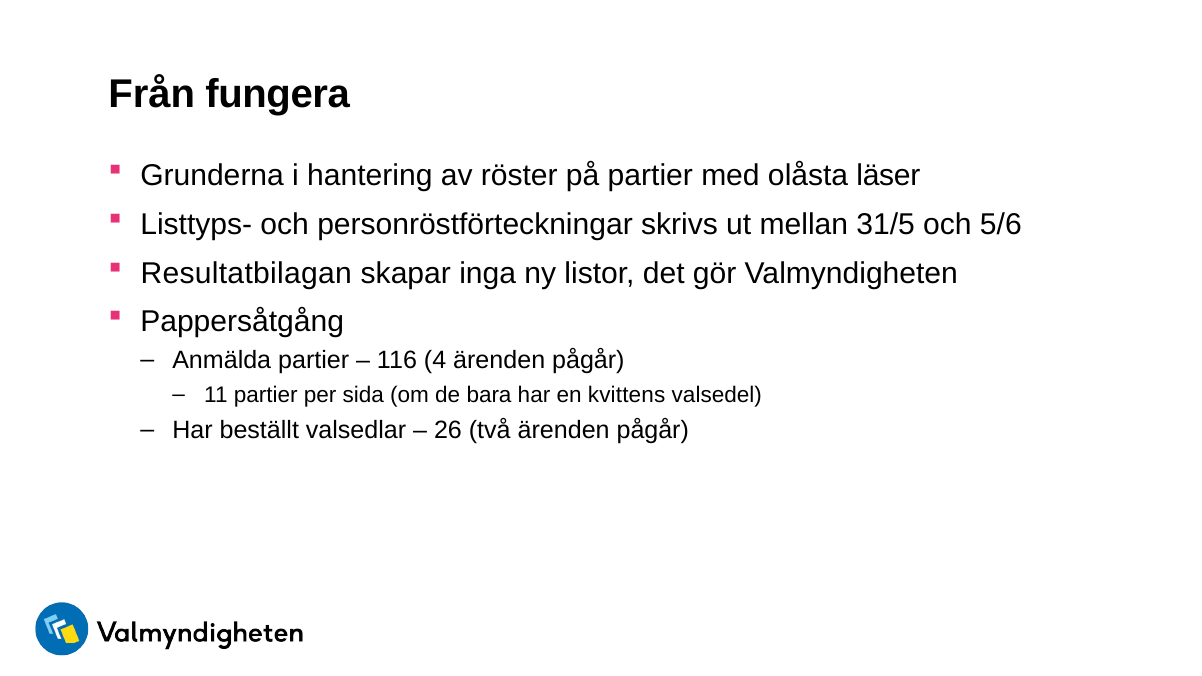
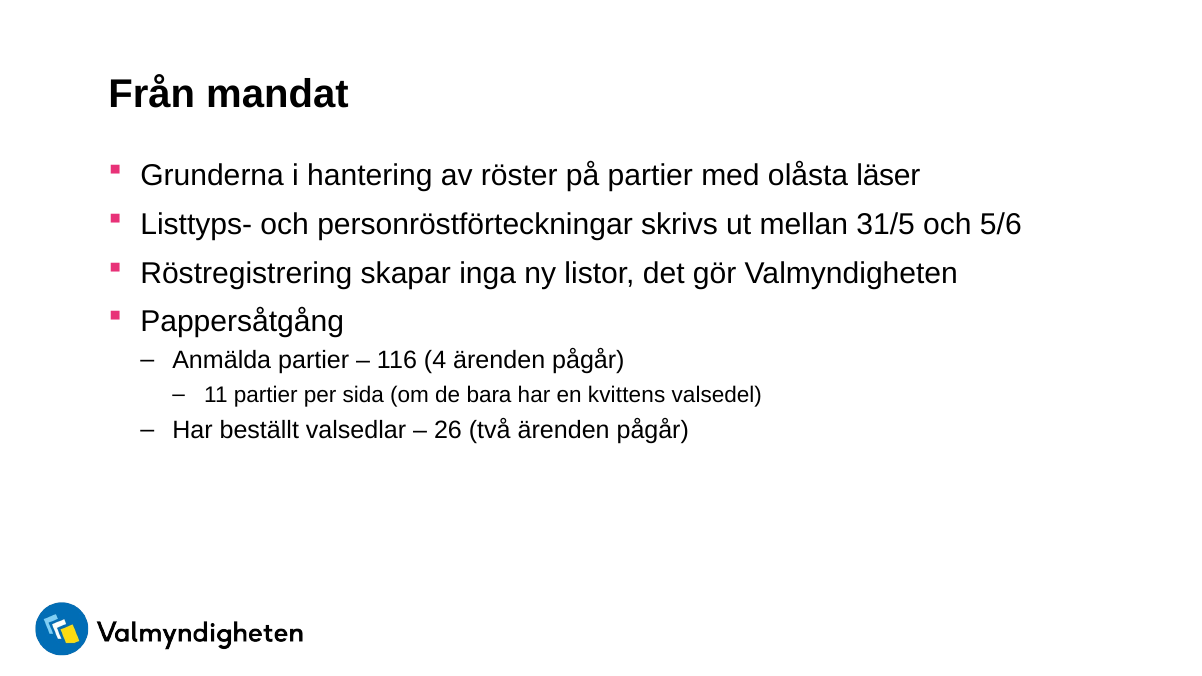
fungera: fungera -> mandat
Resultatbilagan: Resultatbilagan -> Röstregistrering
